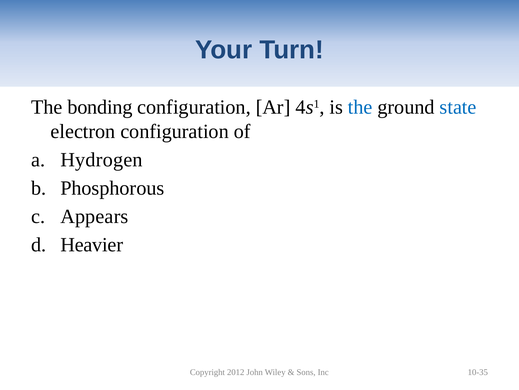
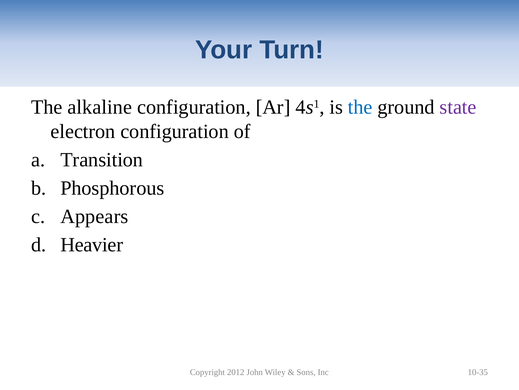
bonding: bonding -> alkaline
state colour: blue -> purple
Hydrogen: Hydrogen -> Transition
